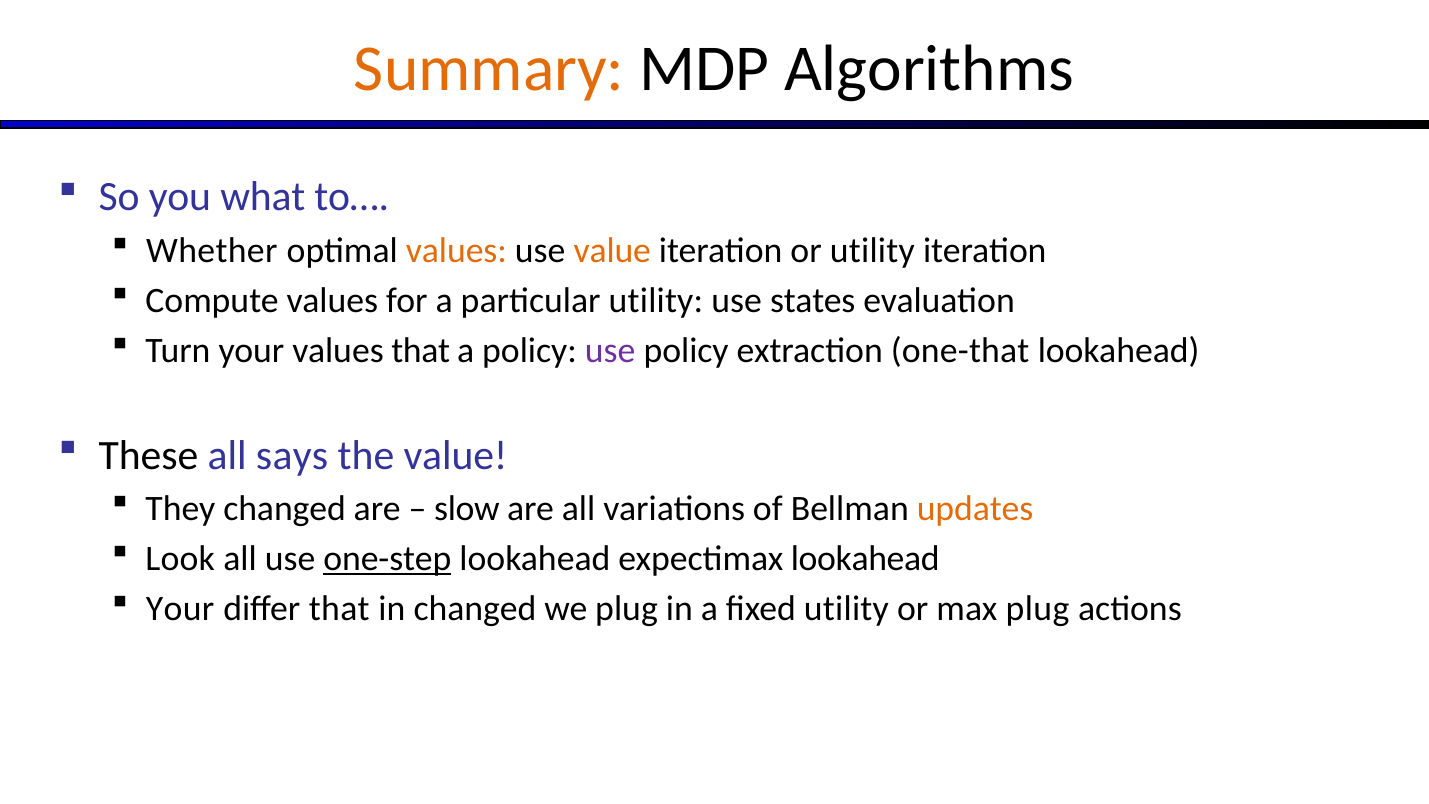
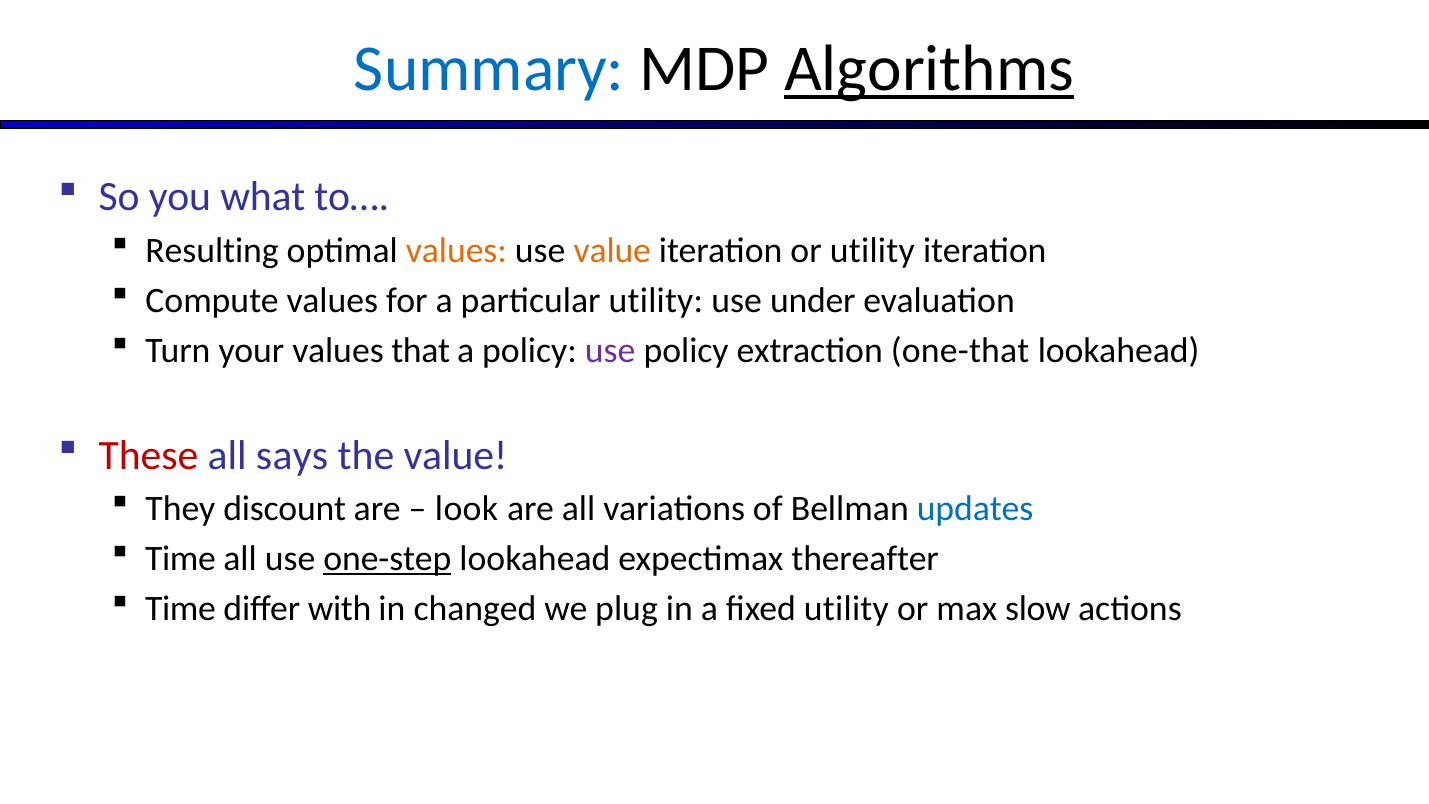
Summary colour: orange -> blue
Algorithms underline: none -> present
Whether: Whether -> Resulting
states: states -> under
These colour: black -> red
They changed: changed -> discount
slow: slow -> look
updates colour: orange -> blue
Look at (180, 559): Look -> Time
expectimax lookahead: lookahead -> thereafter
Your at (180, 609): Your -> Time
differ that: that -> with
max plug: plug -> slow
